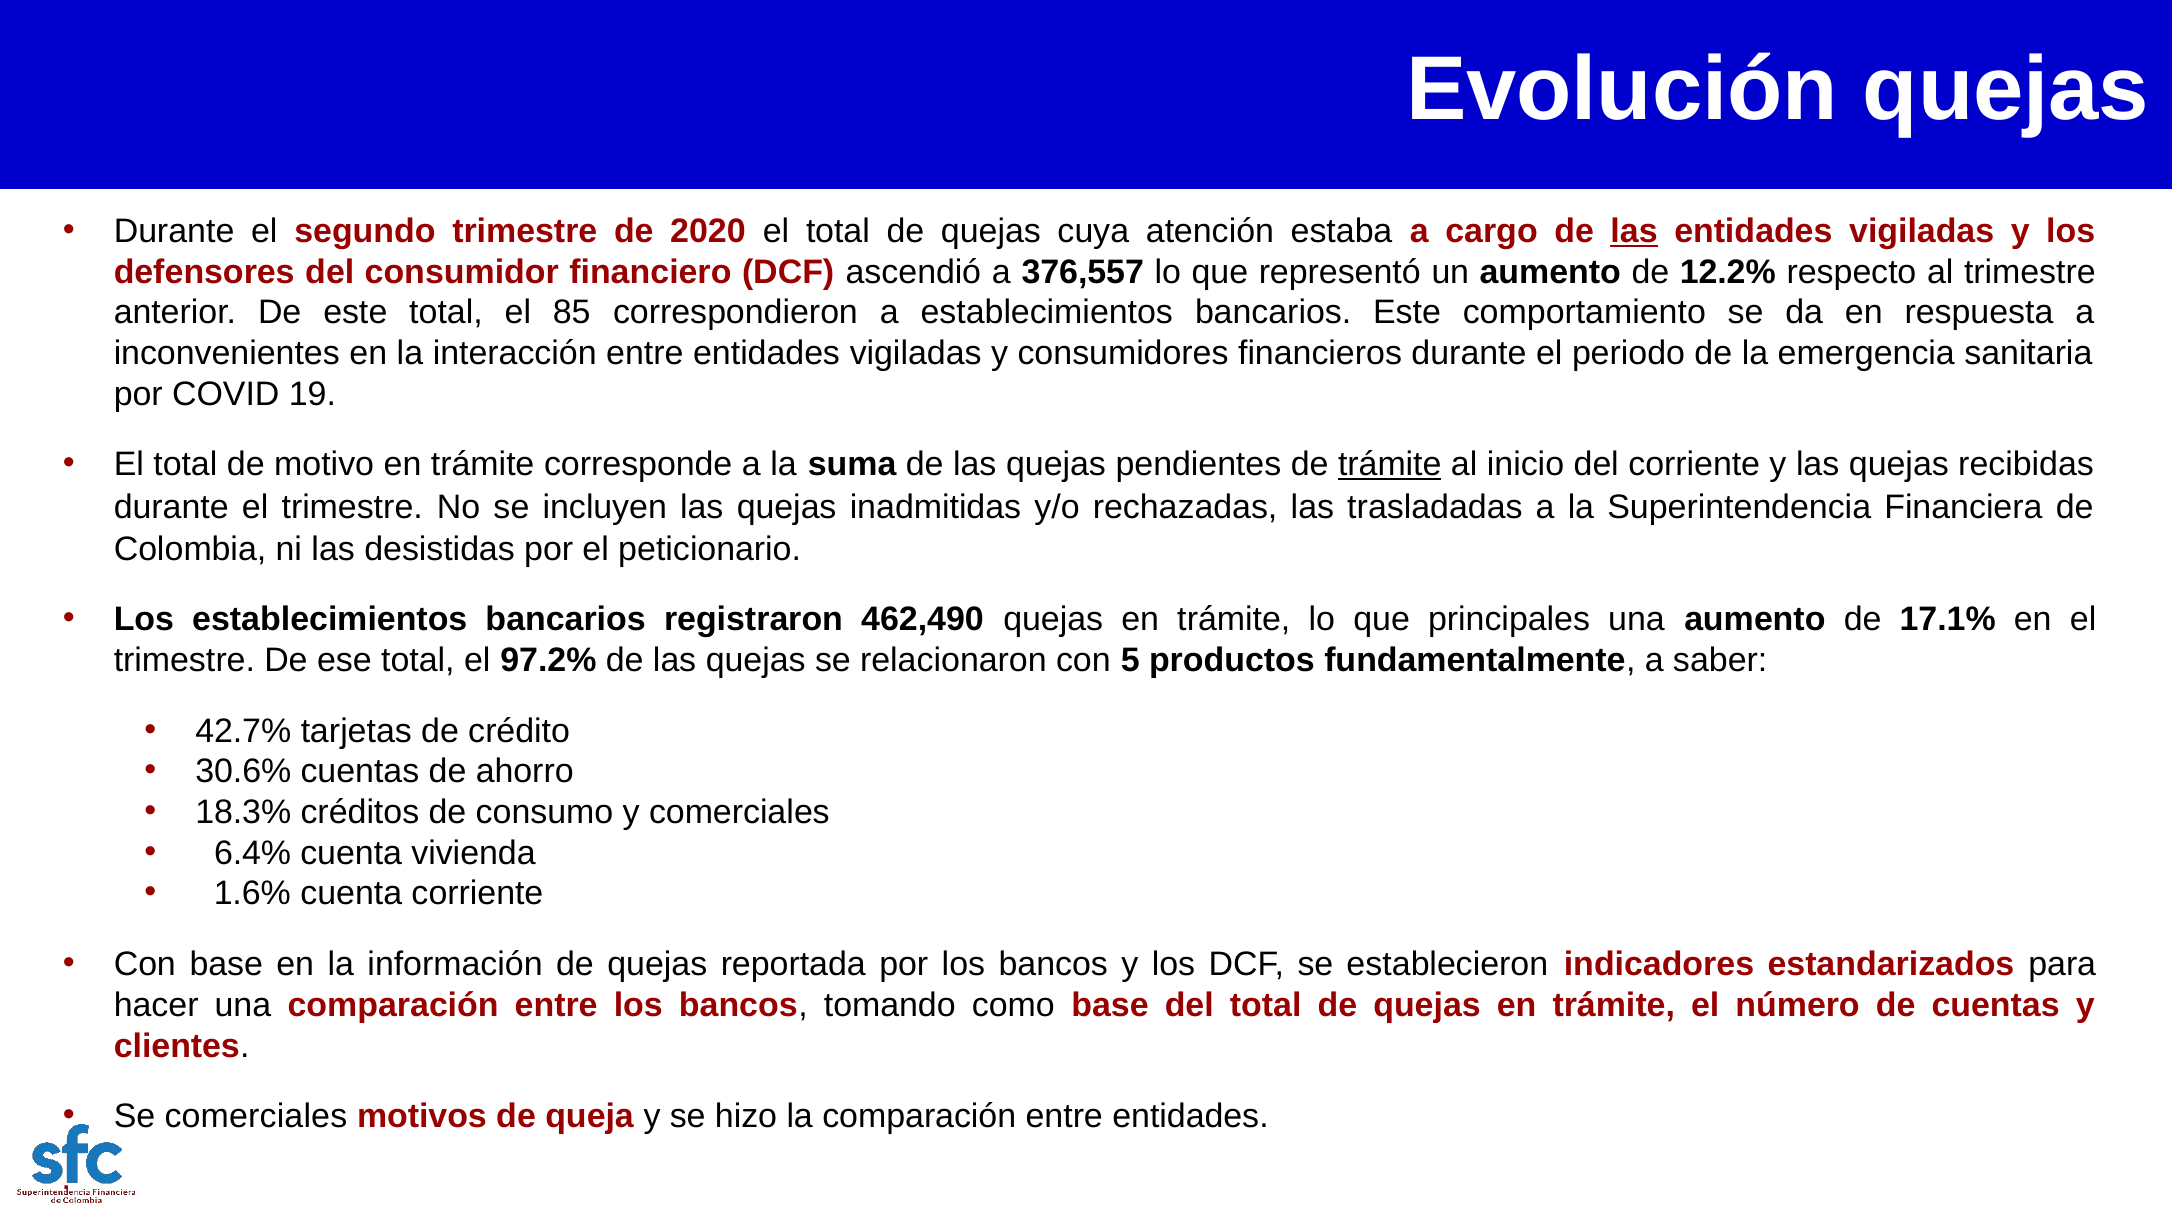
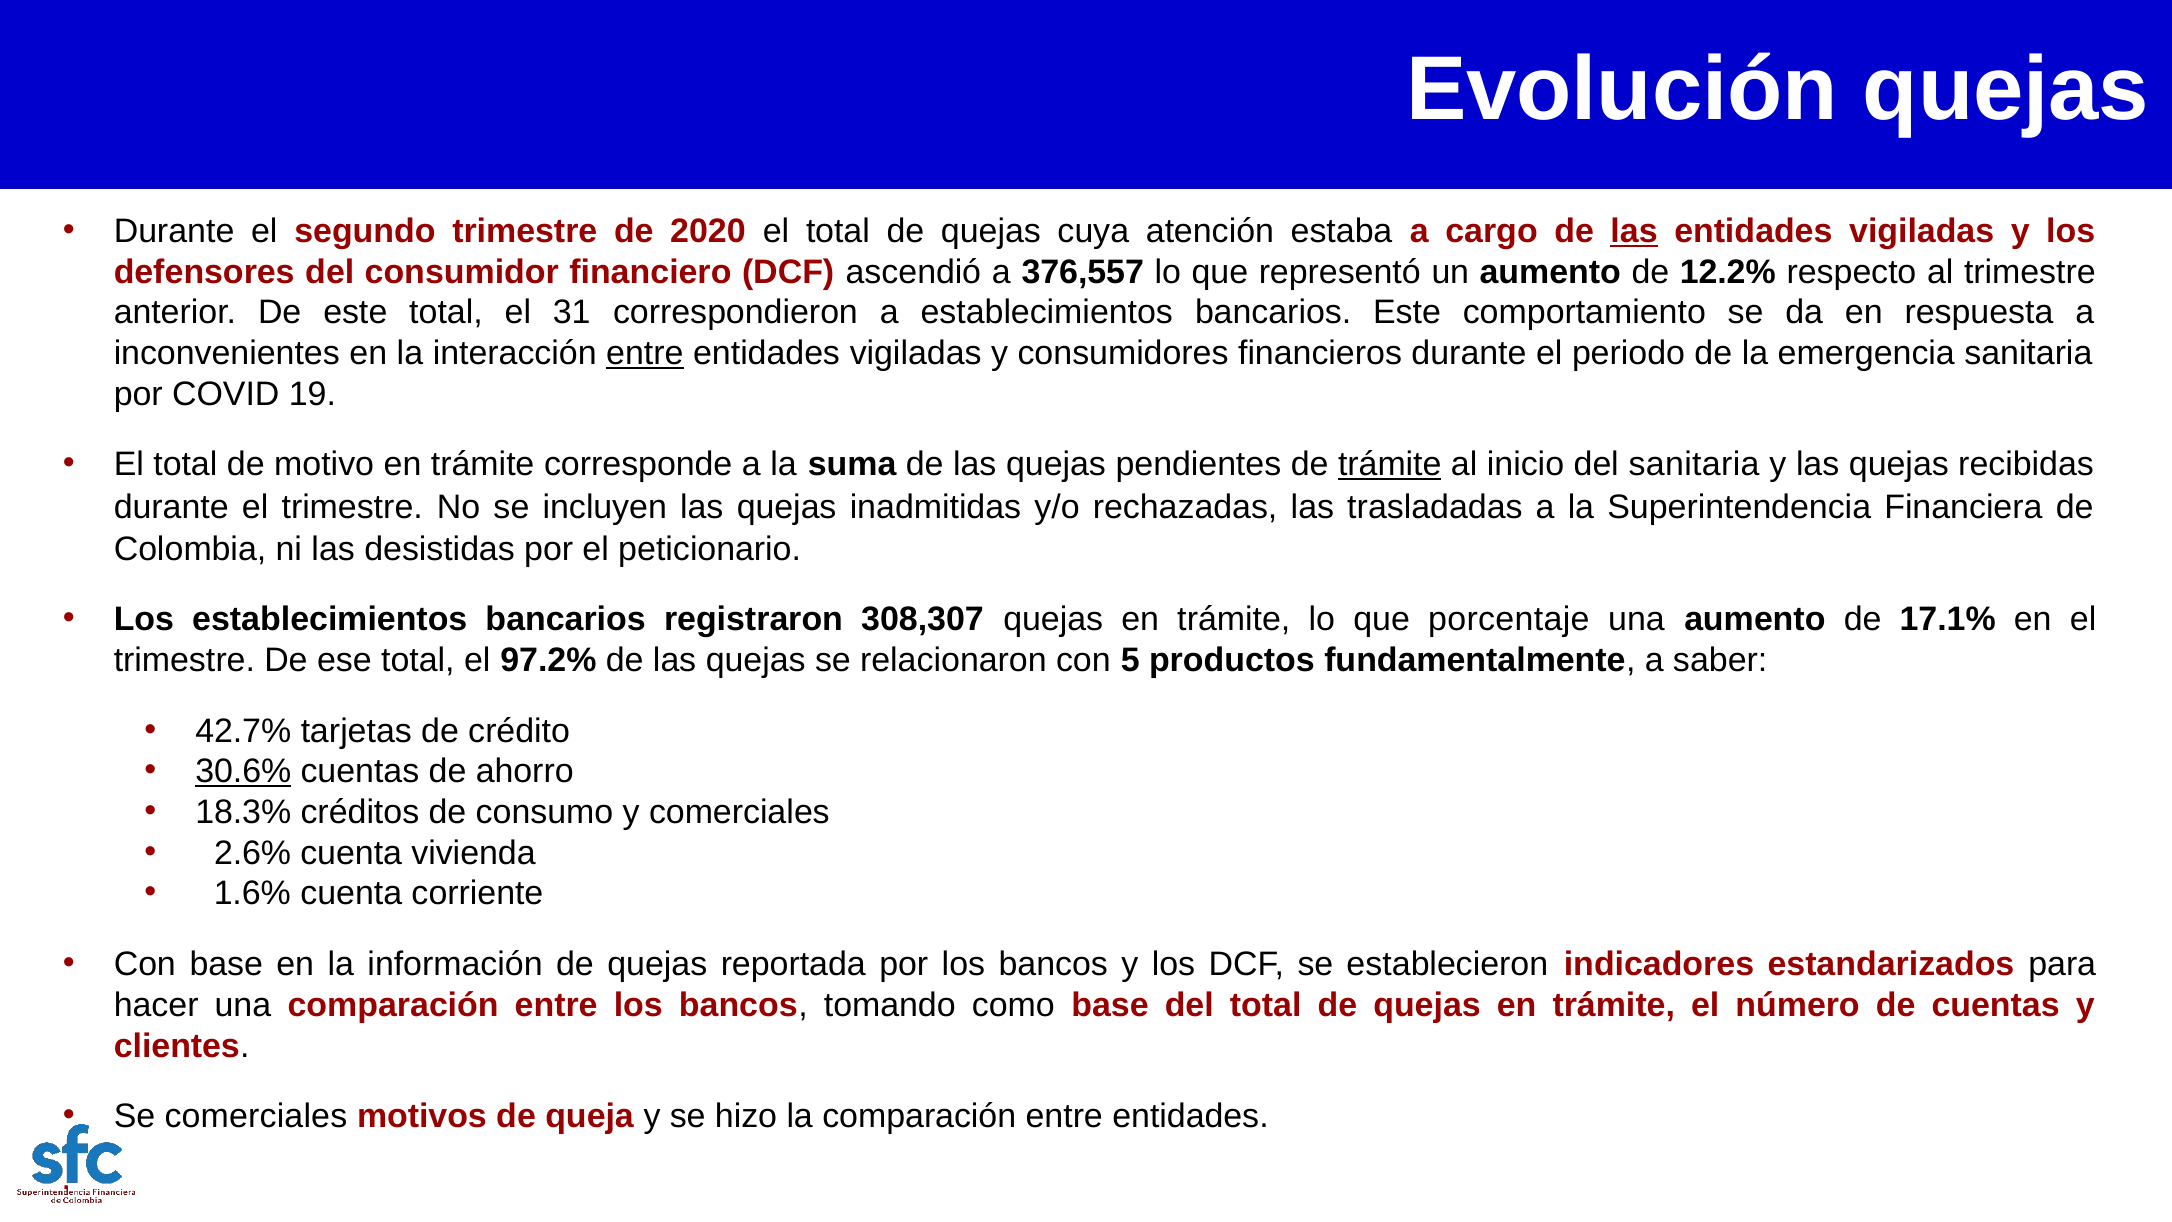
85: 85 -> 31
entre at (645, 353) underline: none -> present
del corriente: corriente -> sanitaria
462,490: 462,490 -> 308,307
principales: principales -> porcentaje
30.6% underline: none -> present
6.4%: 6.4% -> 2.6%
